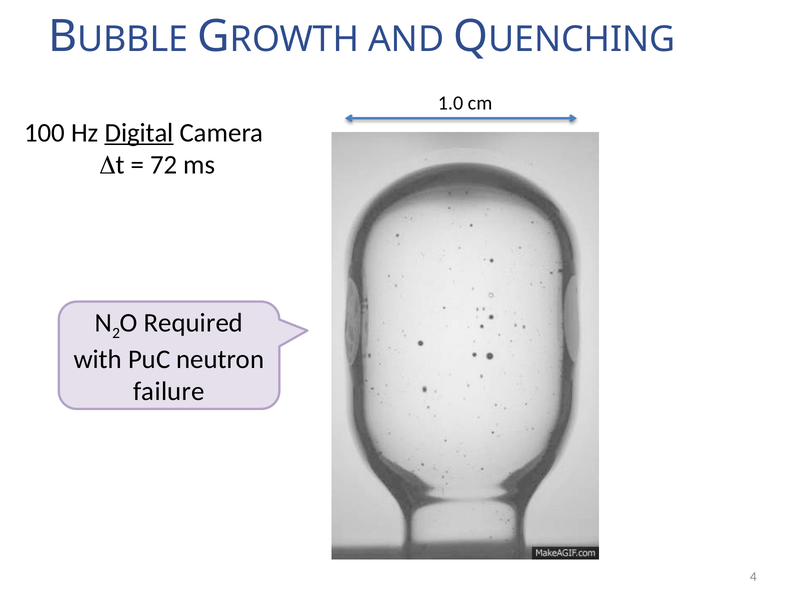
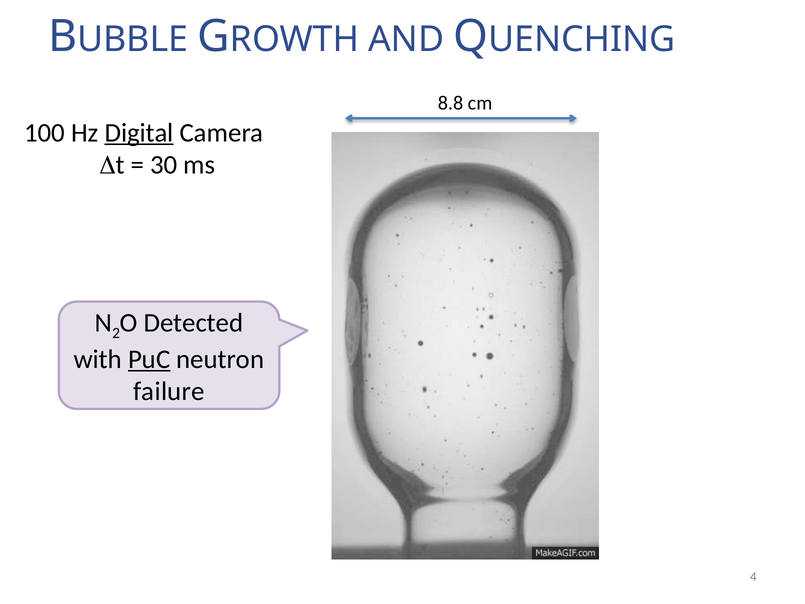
1.0: 1.0 -> 8.8
72: 72 -> 30
Required: Required -> Detected
PuC underline: none -> present
